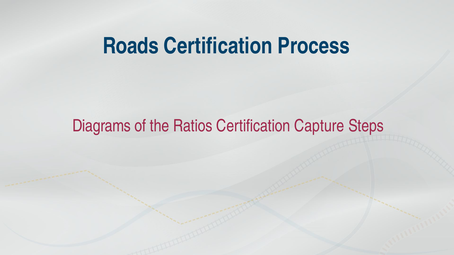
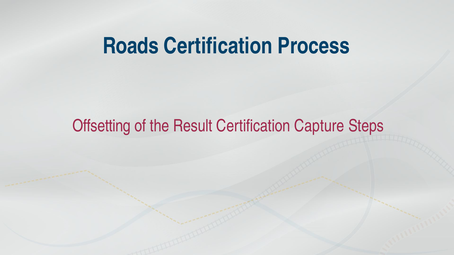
Diagrams: Diagrams -> Offsetting
Ratios: Ratios -> Result
